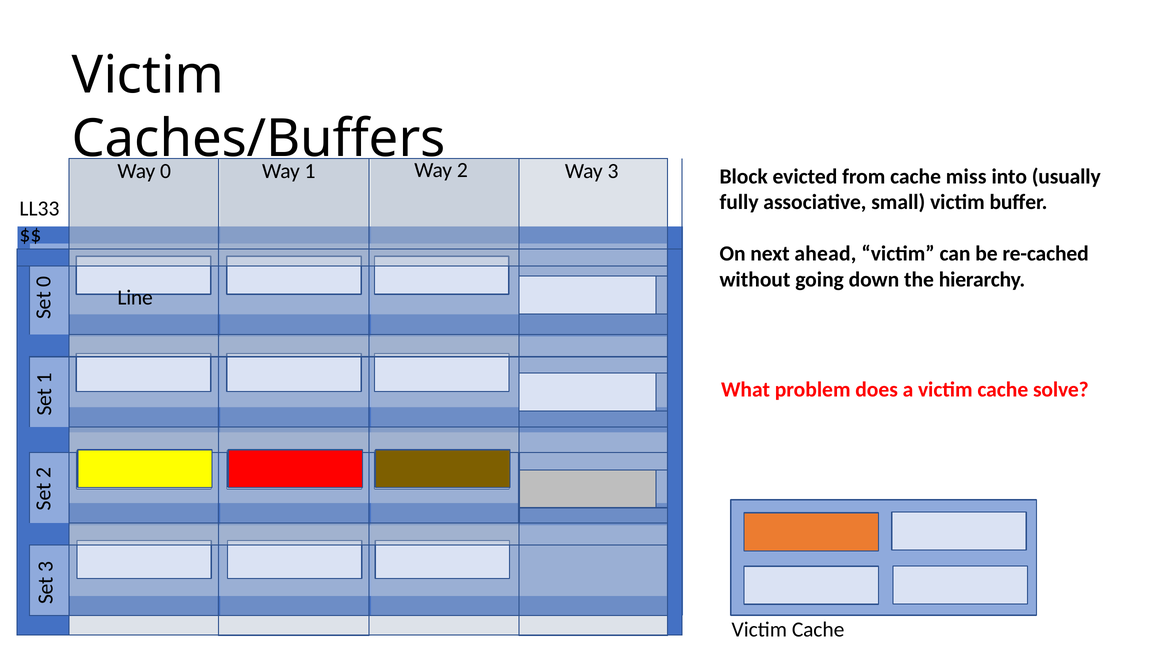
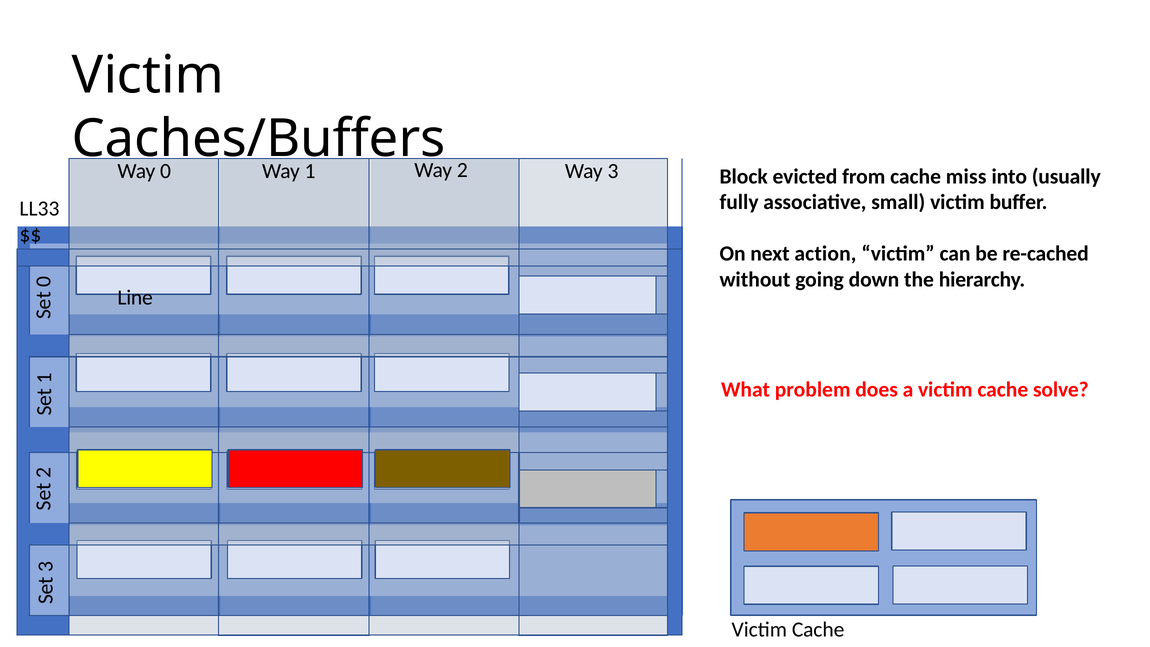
ahead: ahead -> action
